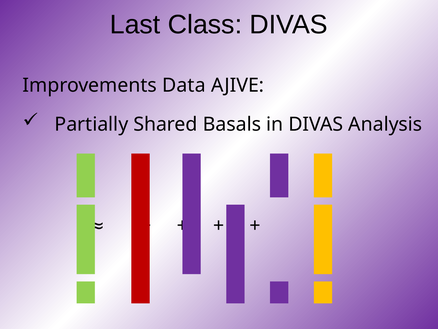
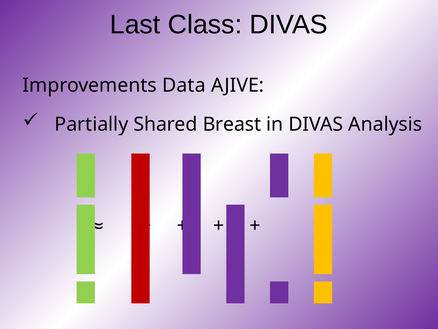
Basals: Basals -> Breast
